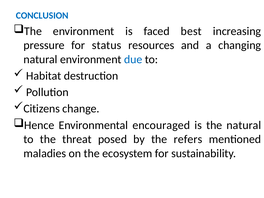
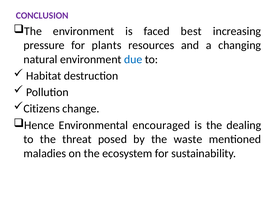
CONCLUSION colour: blue -> purple
status: status -> plants
the natural: natural -> dealing
refers: refers -> waste
